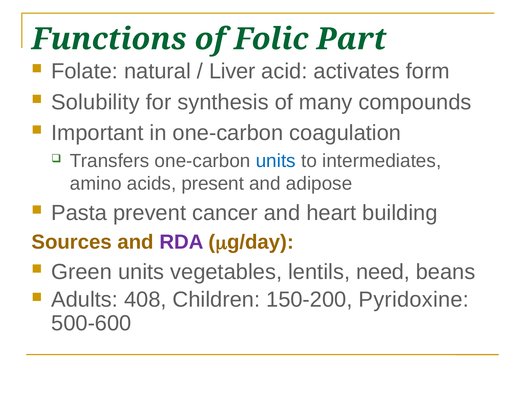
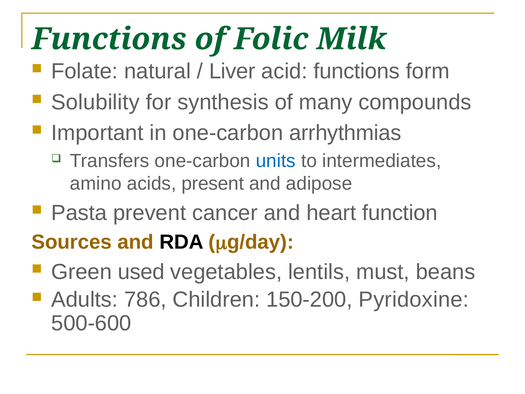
Part: Part -> Milk
acid activates: activates -> functions
coagulation: coagulation -> arrhythmias
building: building -> function
RDA colour: purple -> black
Green units: units -> used
need: need -> must
408: 408 -> 786
